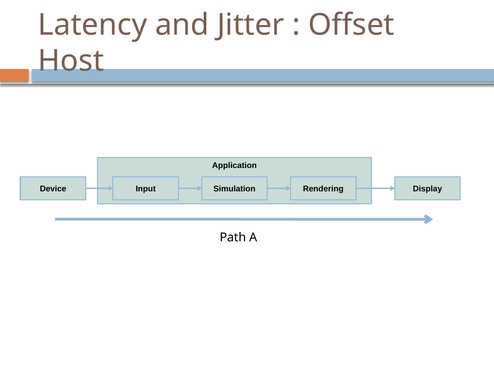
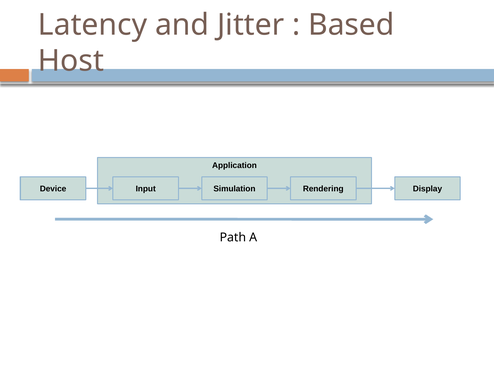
Offset: Offset -> Based
